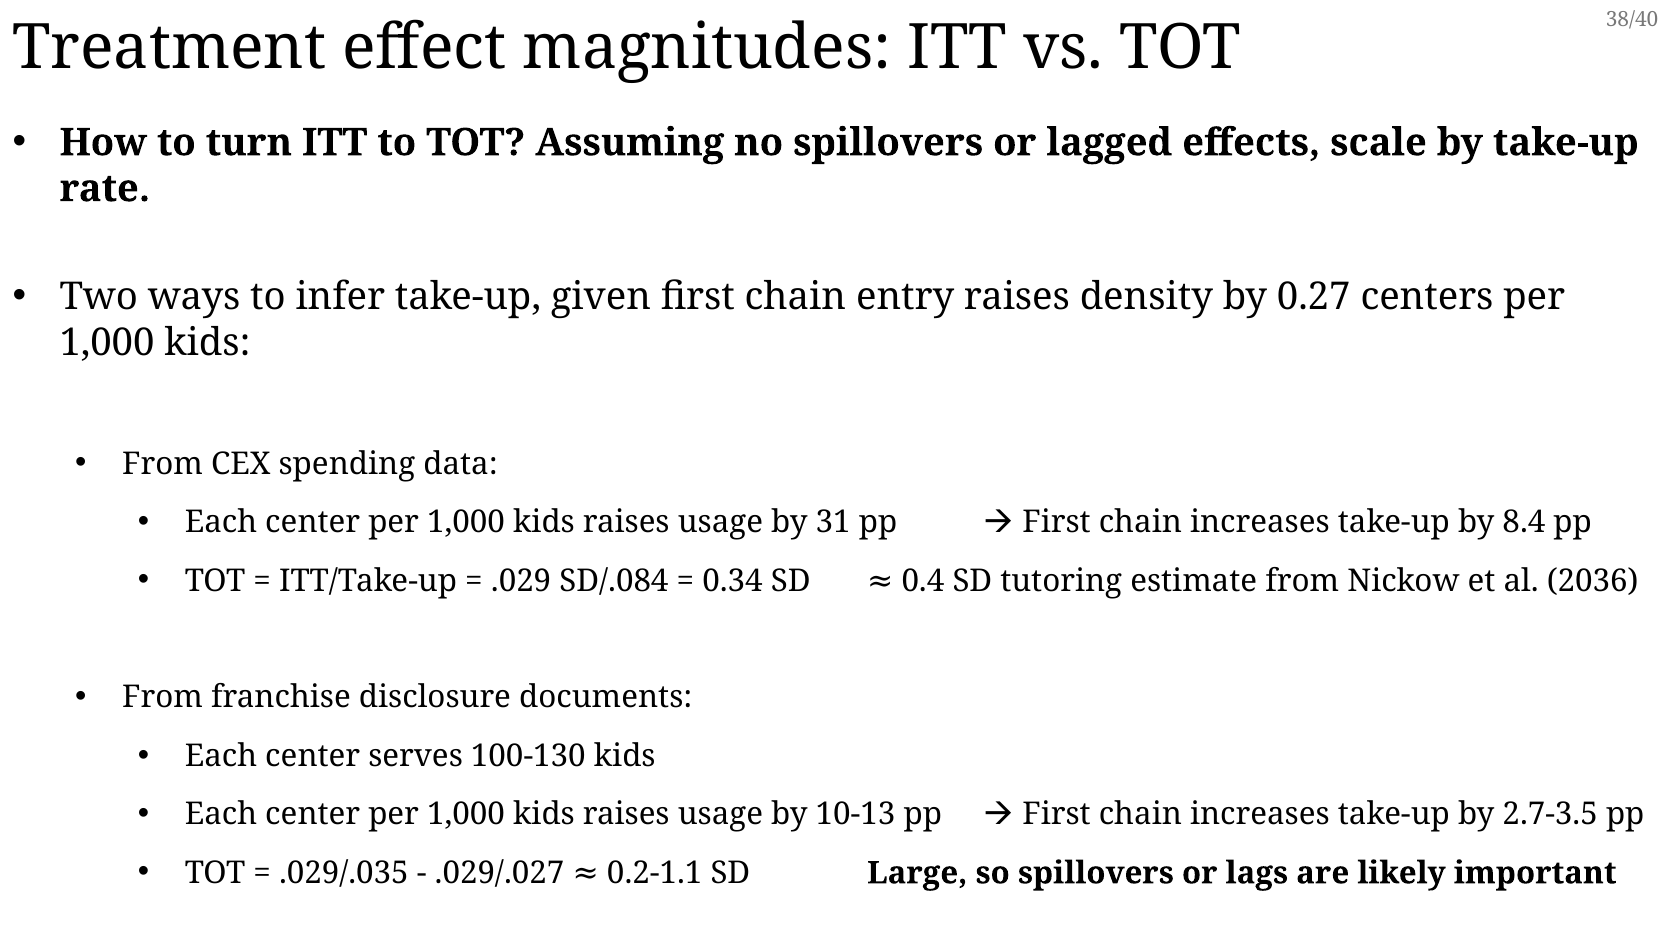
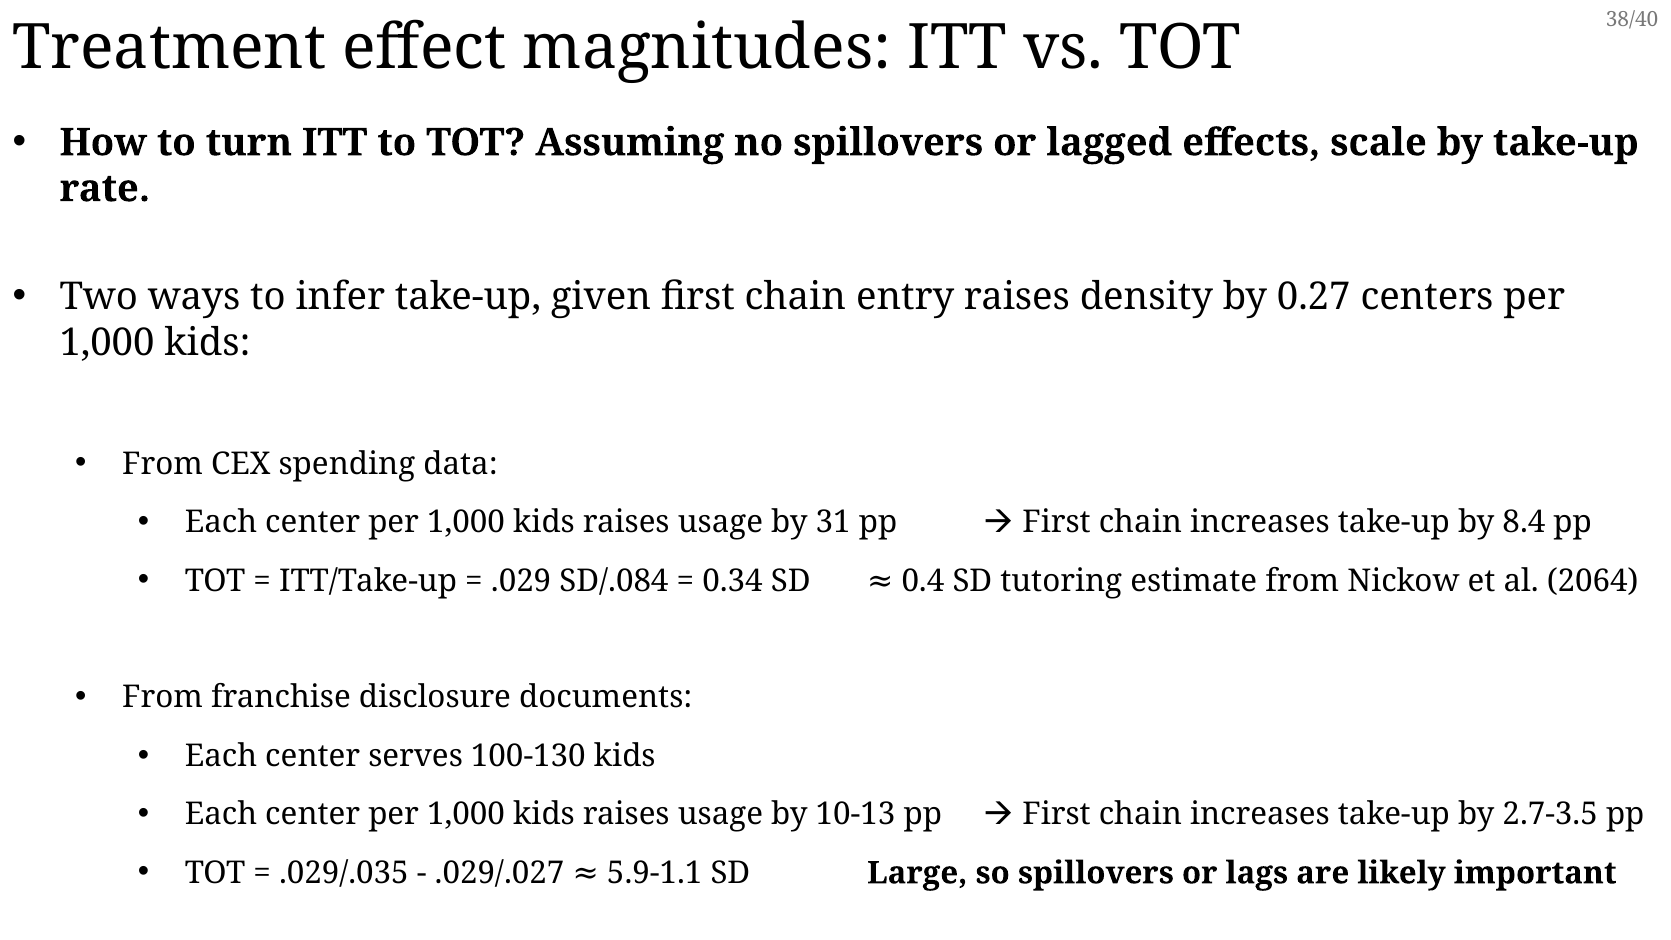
2036: 2036 -> 2064
0.2-1.1: 0.2-1.1 -> 5.9-1.1
